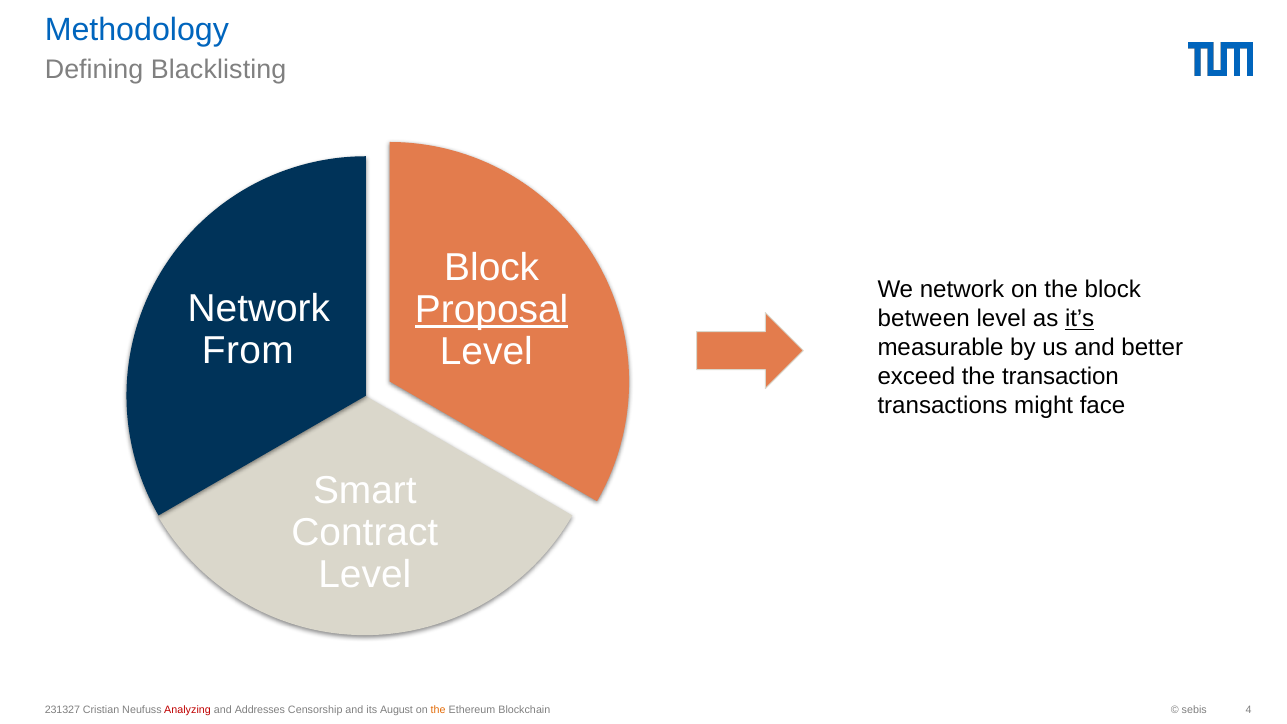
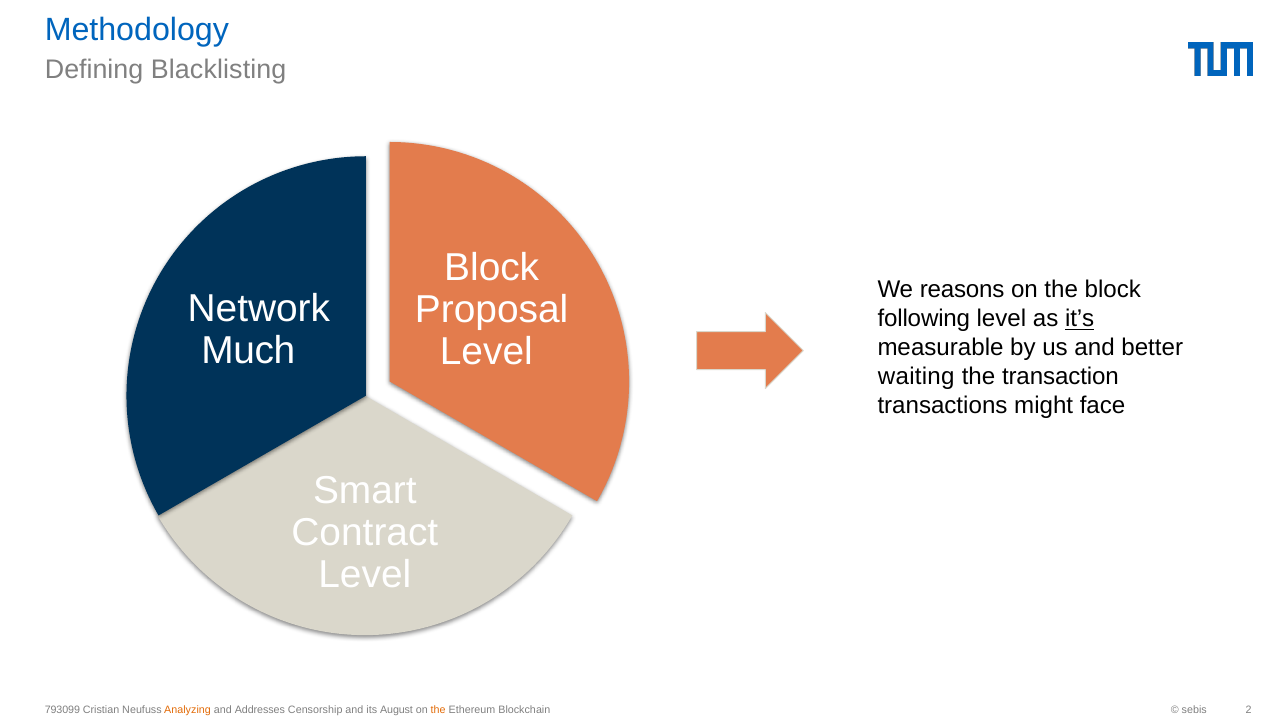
We network: network -> reasons
Proposal underline: present -> none
between: between -> following
From: From -> Much
exceed: exceed -> waiting
231327: 231327 -> 793099
Analyzing colour: red -> orange
4: 4 -> 2
